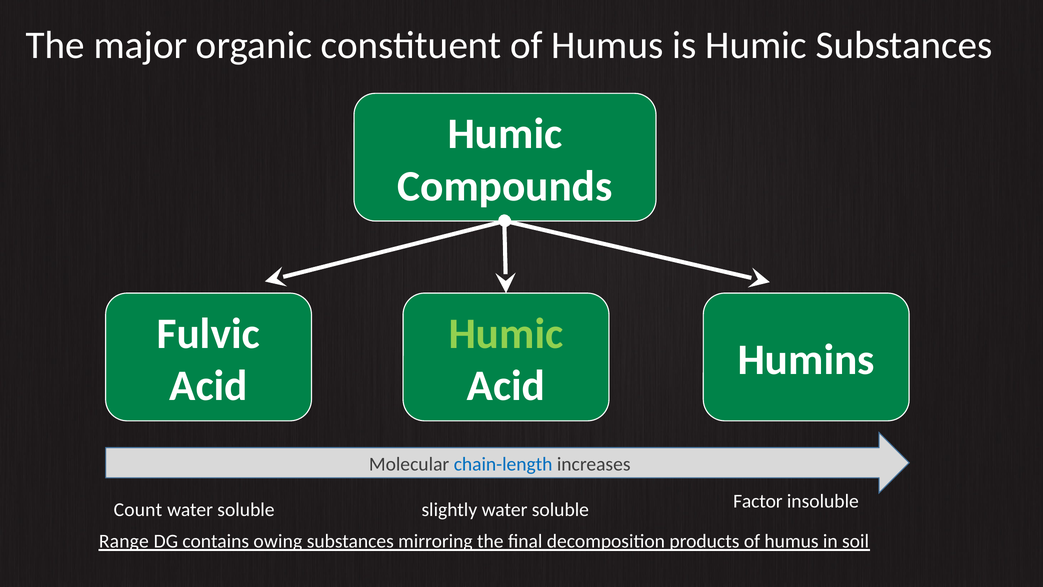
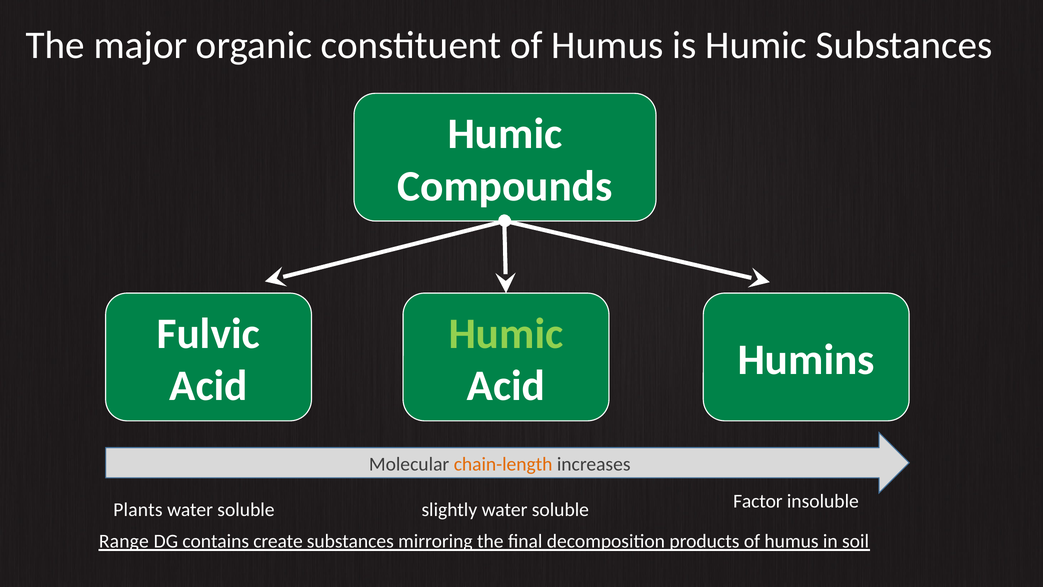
chain-length colour: blue -> orange
Count: Count -> Plants
owing: owing -> create
